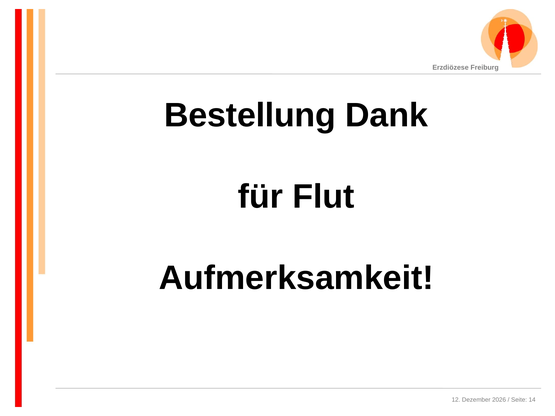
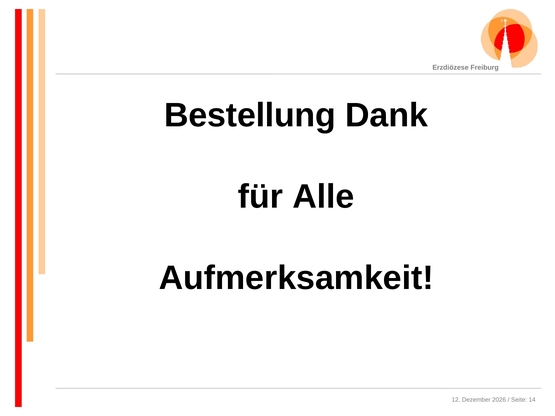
Flut: Flut -> Alle
